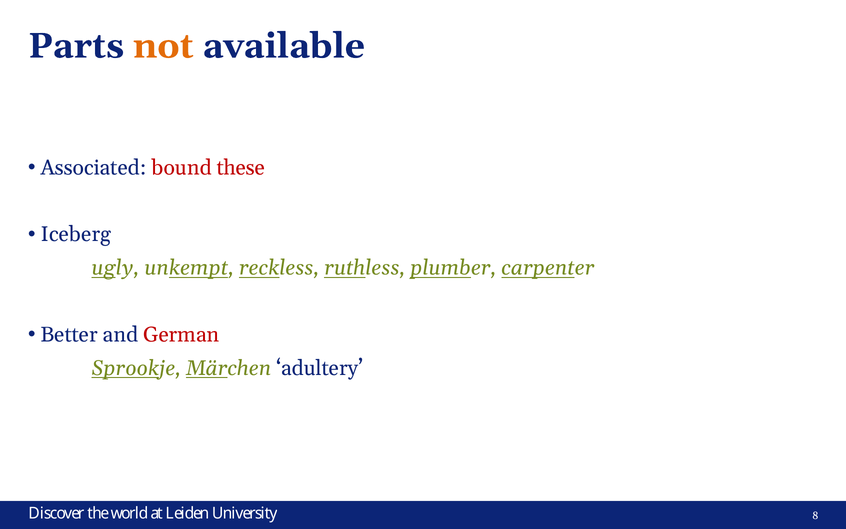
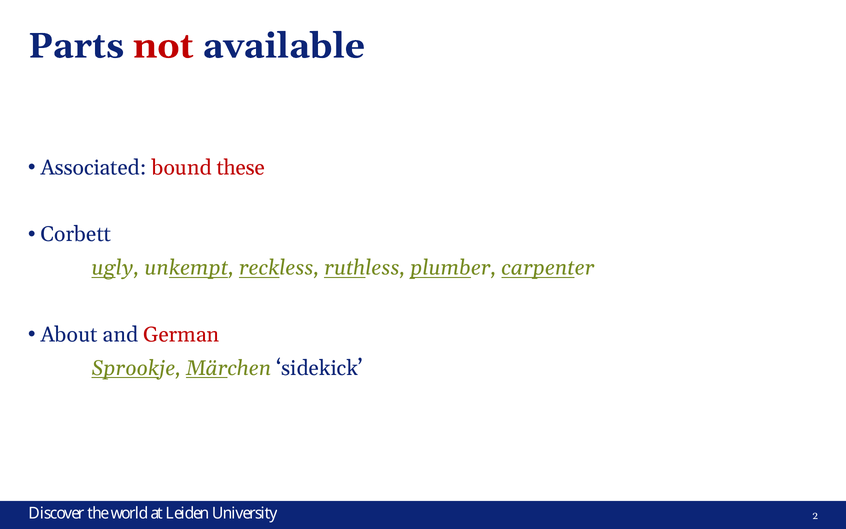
not colour: orange -> red
Iceberg: Iceberg -> Corbett
Better: Better -> About
adultery: adultery -> sidekick
8: 8 -> 2
